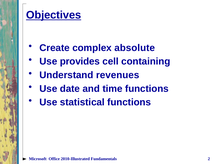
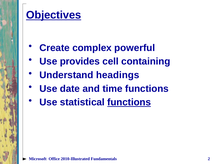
absolute: absolute -> powerful
revenues: revenues -> headings
functions at (129, 102) underline: none -> present
